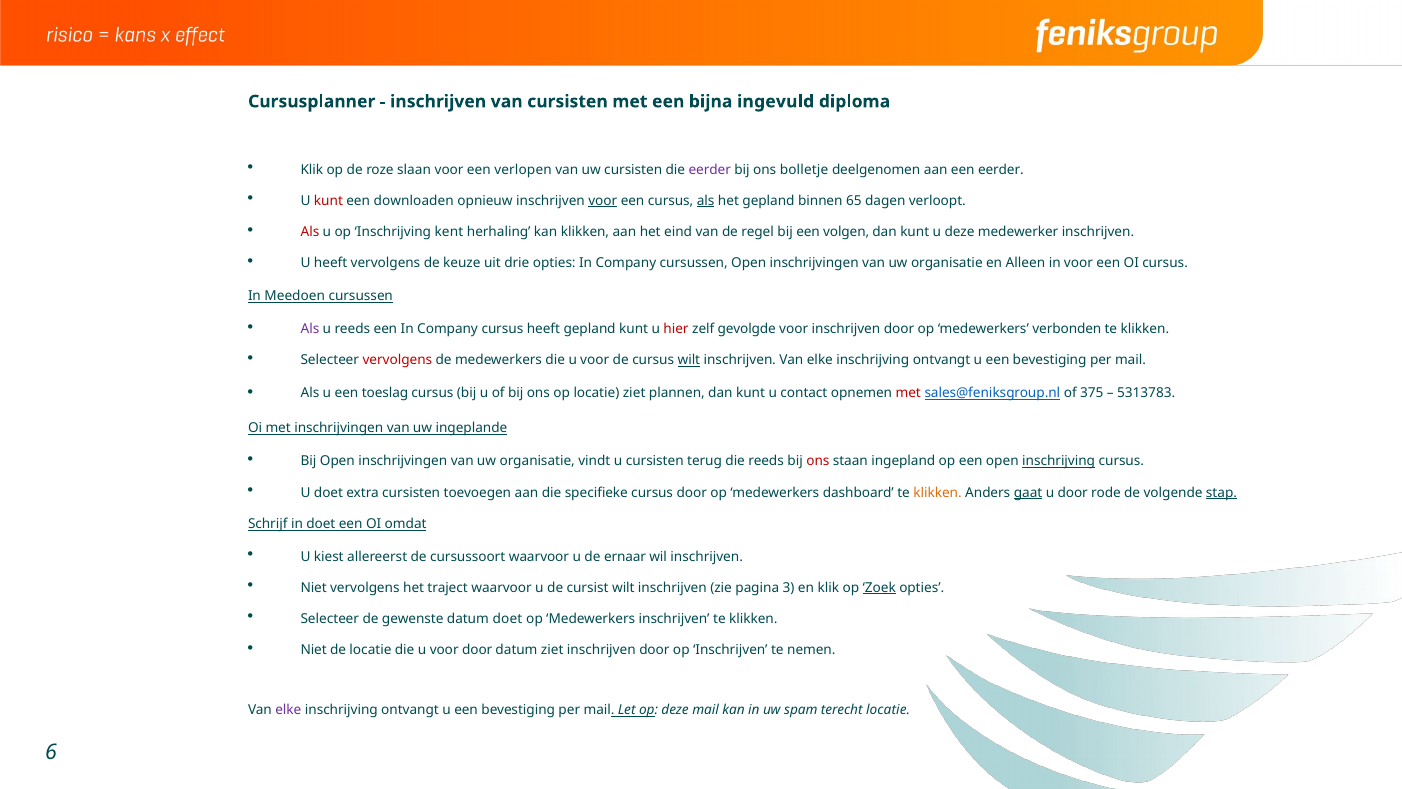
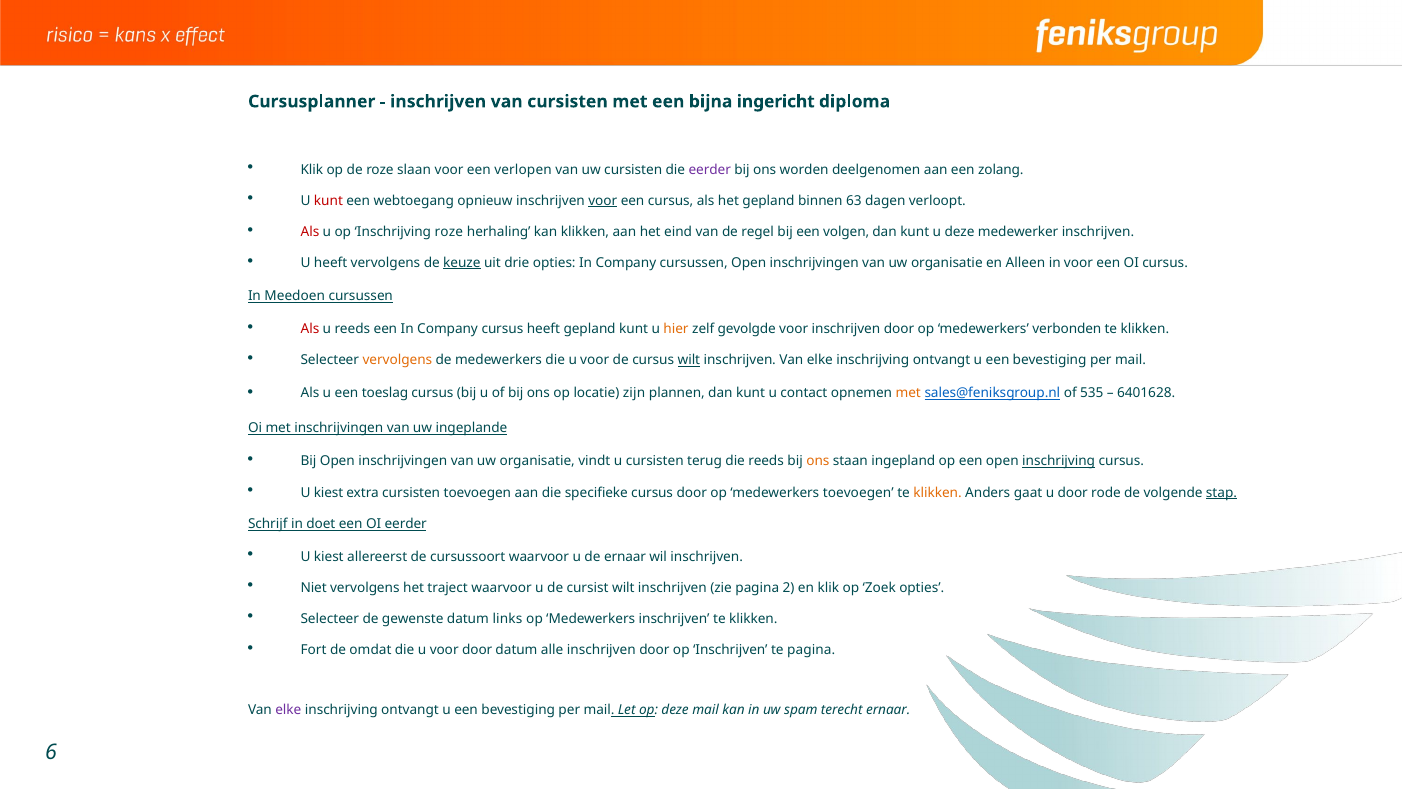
ingevuld: ingevuld -> ingericht
bolletje: bolletje -> worden
een eerder: eerder -> zolang
downloaden: downloaden -> webtoegang
als at (706, 201) underline: present -> none
65: 65 -> 63
Inschrijving kent: kent -> roze
keuze underline: none -> present
Als at (310, 329) colour: purple -> red
hier colour: red -> orange
vervolgens at (397, 360) colour: red -> orange
locatie ziet: ziet -> zijn
met at (908, 393) colour: red -> orange
375: 375 -> 535
5313783: 5313783 -> 6401628
ons at (818, 461) colour: red -> orange
doet at (328, 492): doet -> kiest
medewerkers dashboard: dashboard -> toevoegen
gaat underline: present -> none
OI omdat: omdat -> eerder
3: 3 -> 2
Zoek underline: present -> none
datum doet: doet -> links
Niet at (314, 650): Niet -> Fort
de locatie: locatie -> omdat
datum ziet: ziet -> alle
te nemen: nemen -> pagina
terecht locatie: locatie -> ernaar
